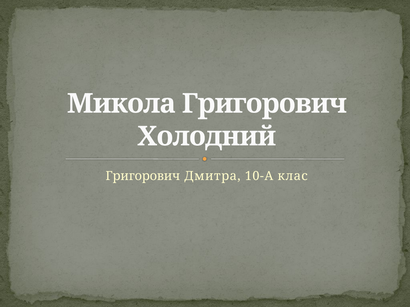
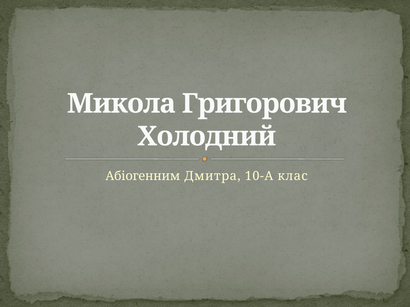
Григорович at (143, 176): Григорович -> Абіогенним
